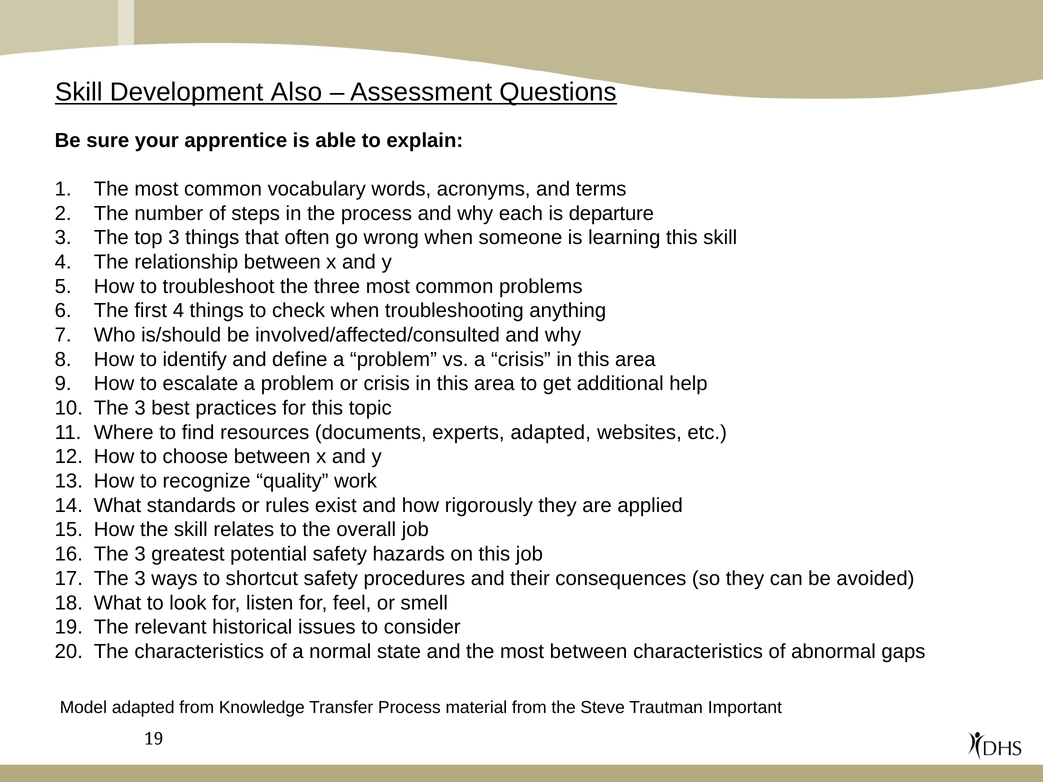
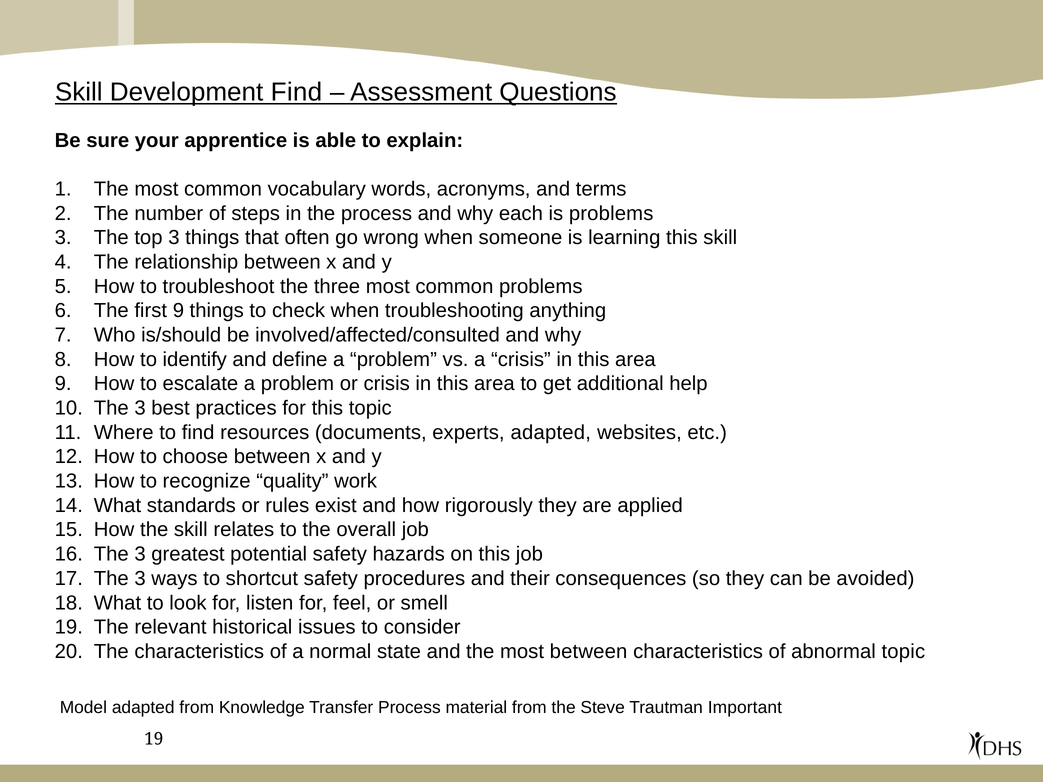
Development Also: Also -> Find
is departure: departure -> problems
first 4: 4 -> 9
abnormal gaps: gaps -> topic
